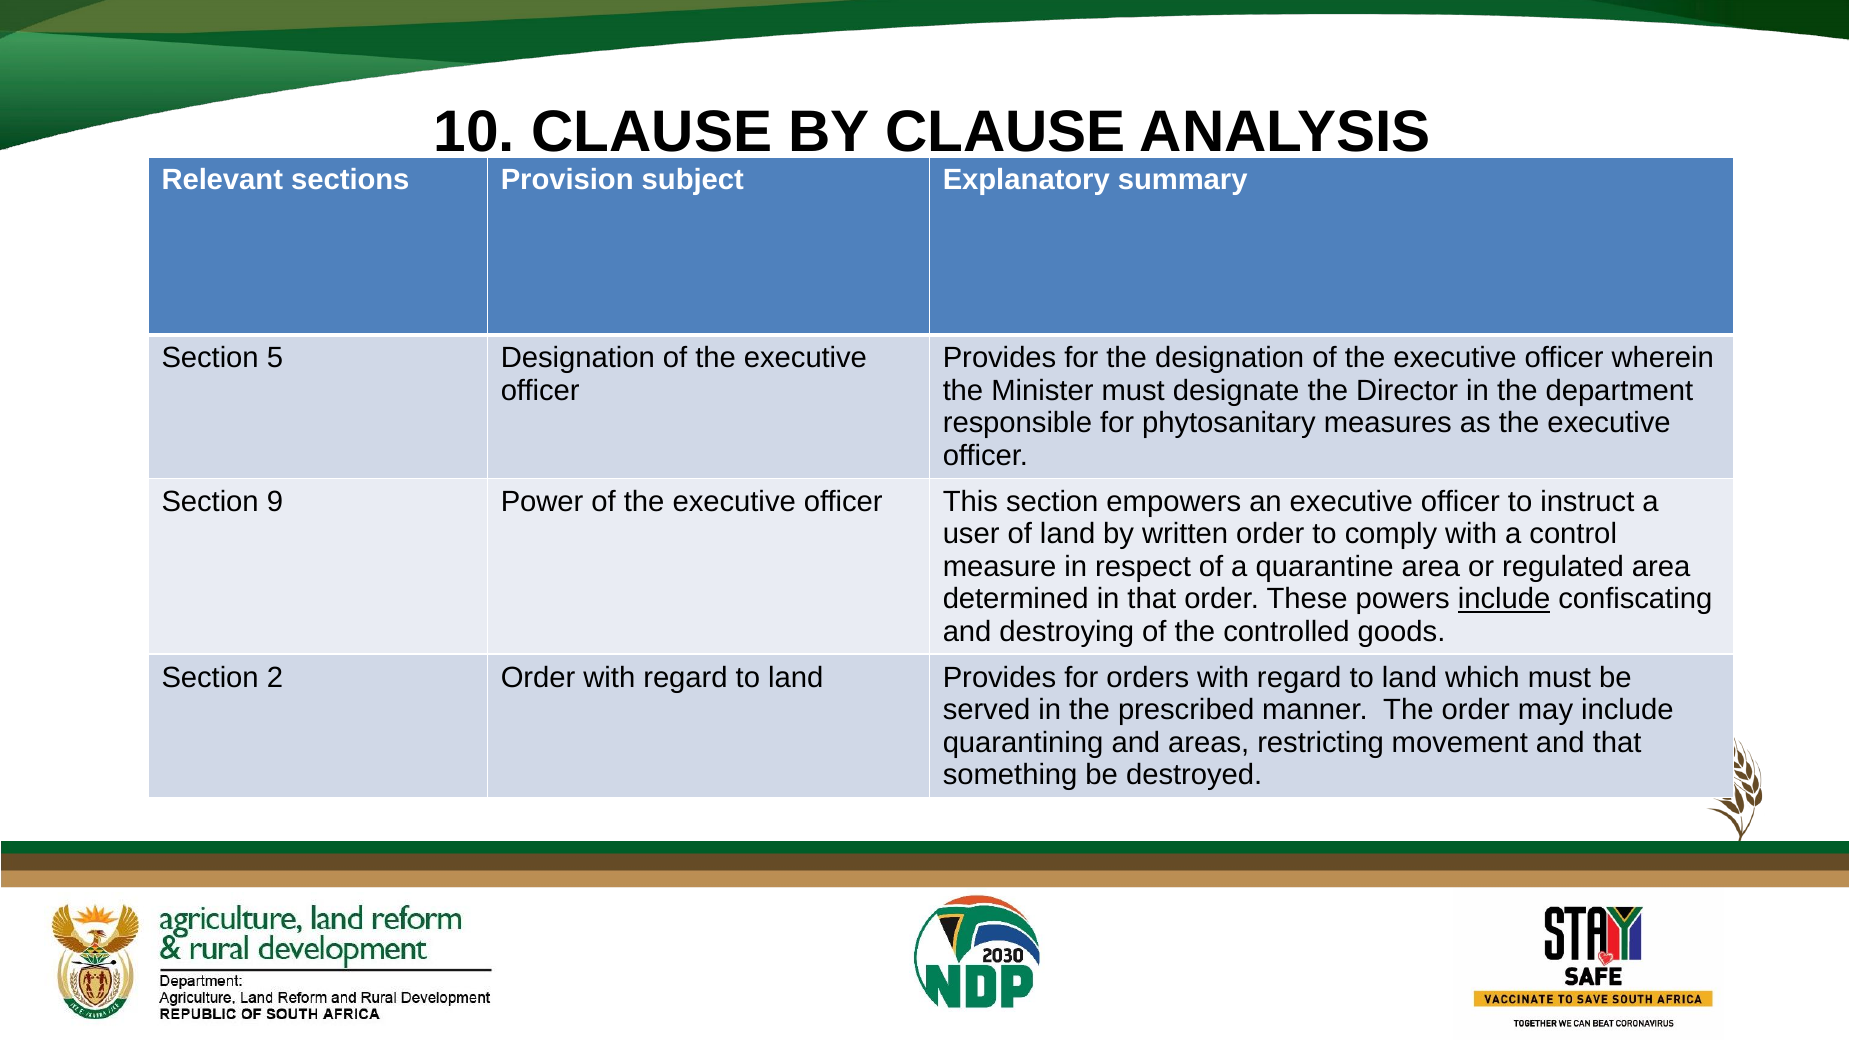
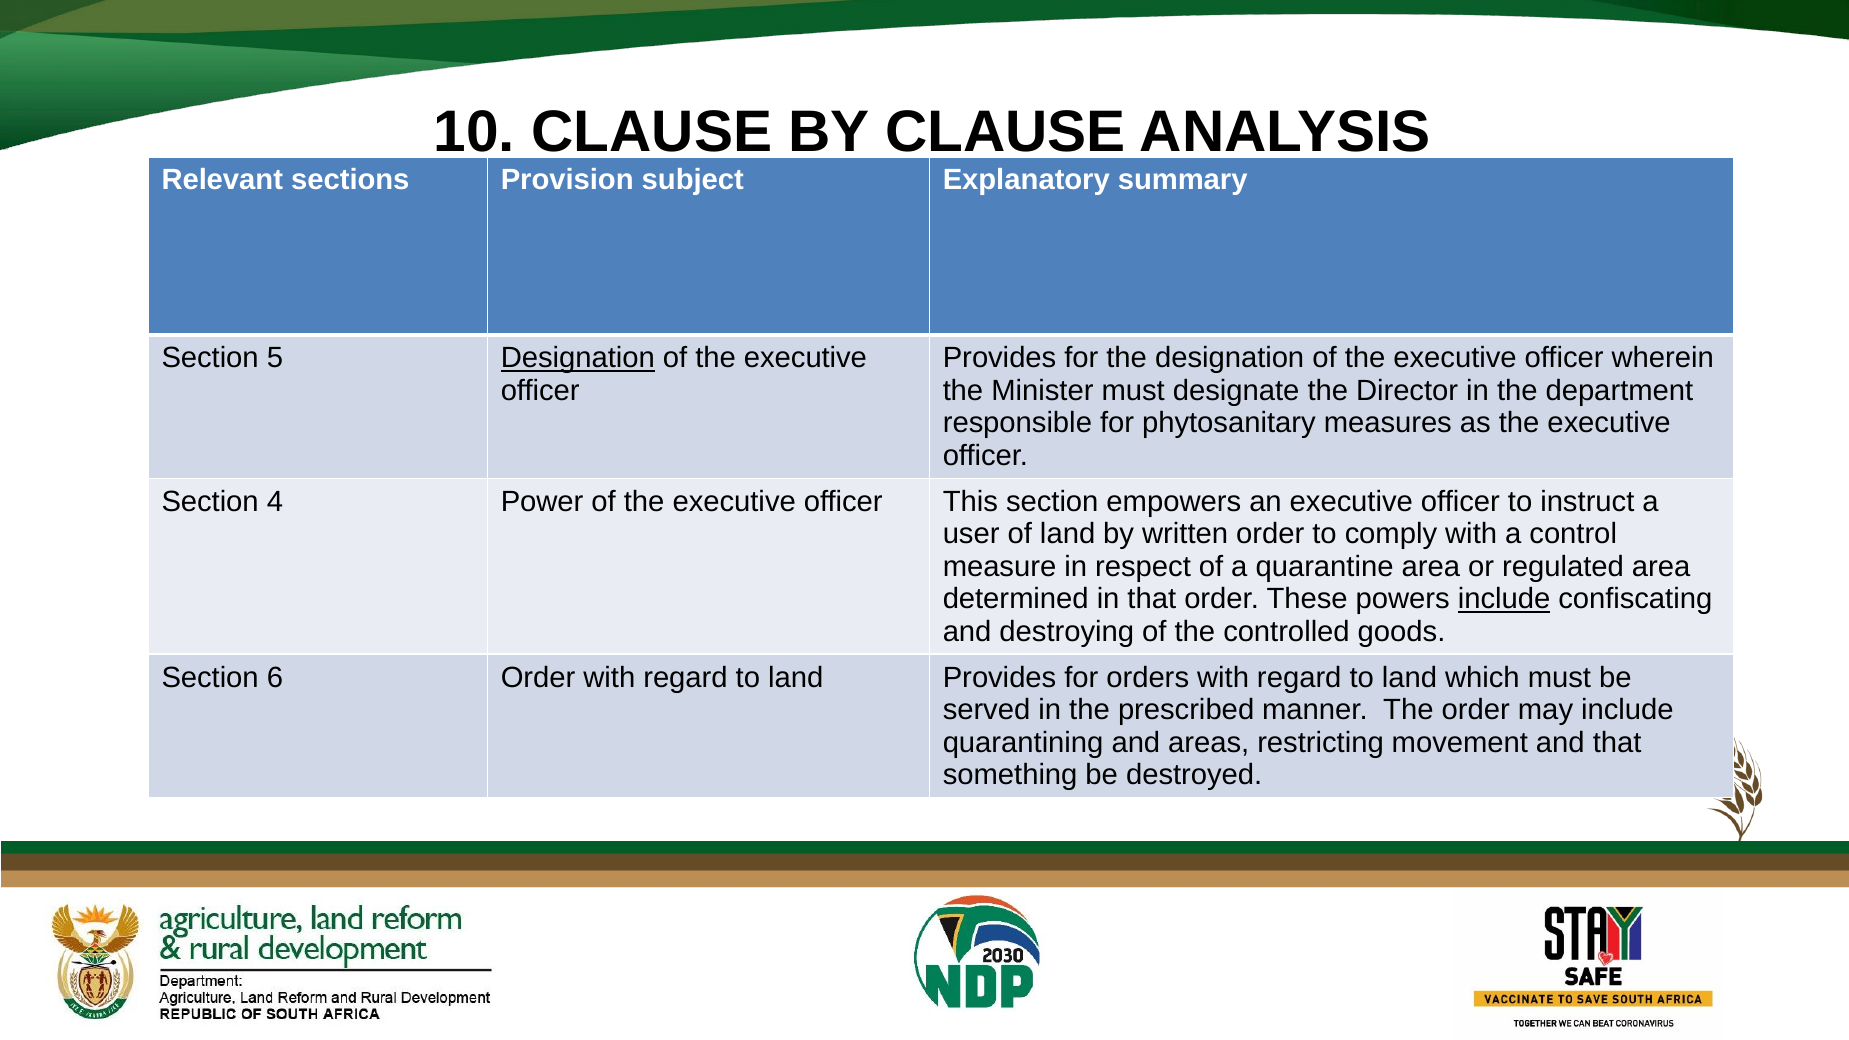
Designation at (578, 358) underline: none -> present
9: 9 -> 4
2: 2 -> 6
